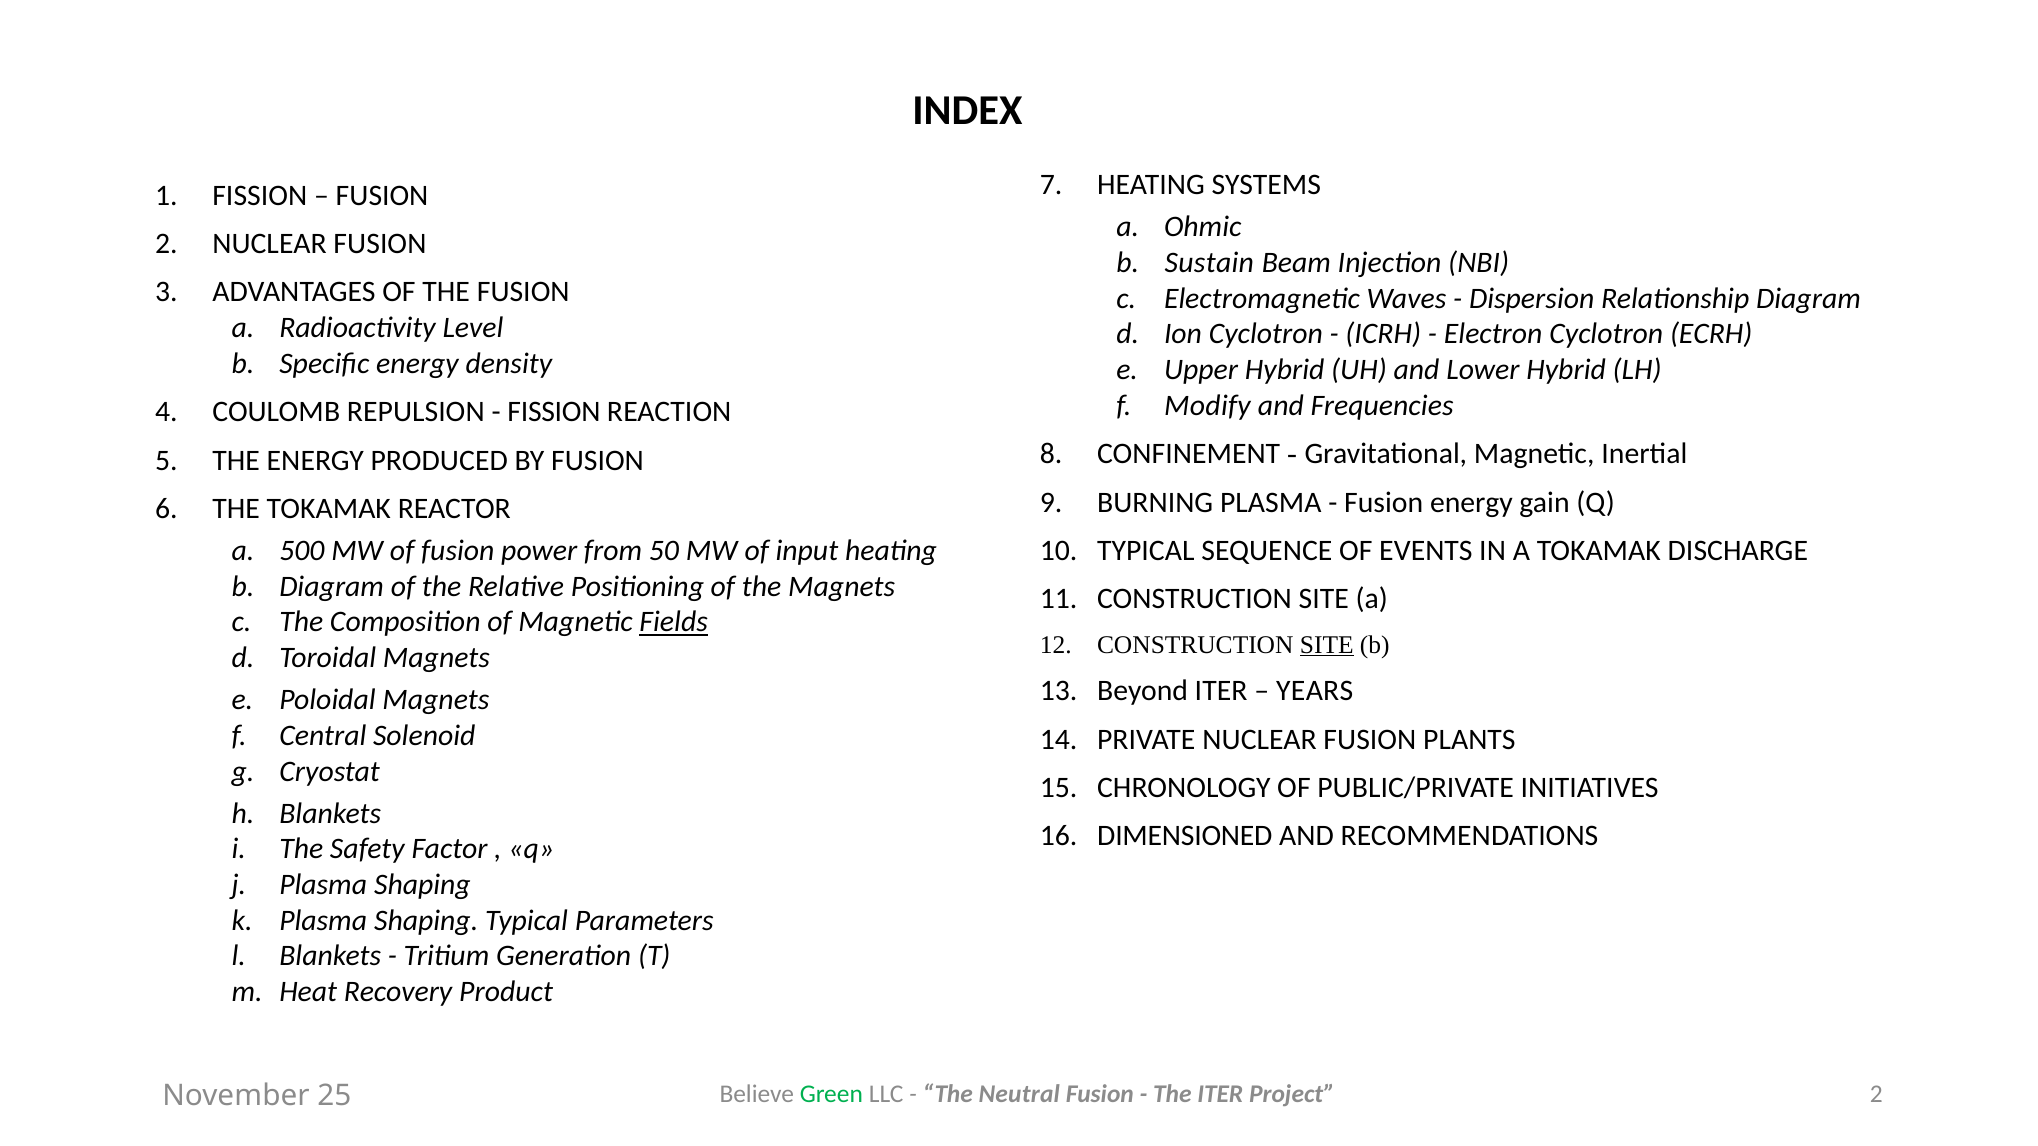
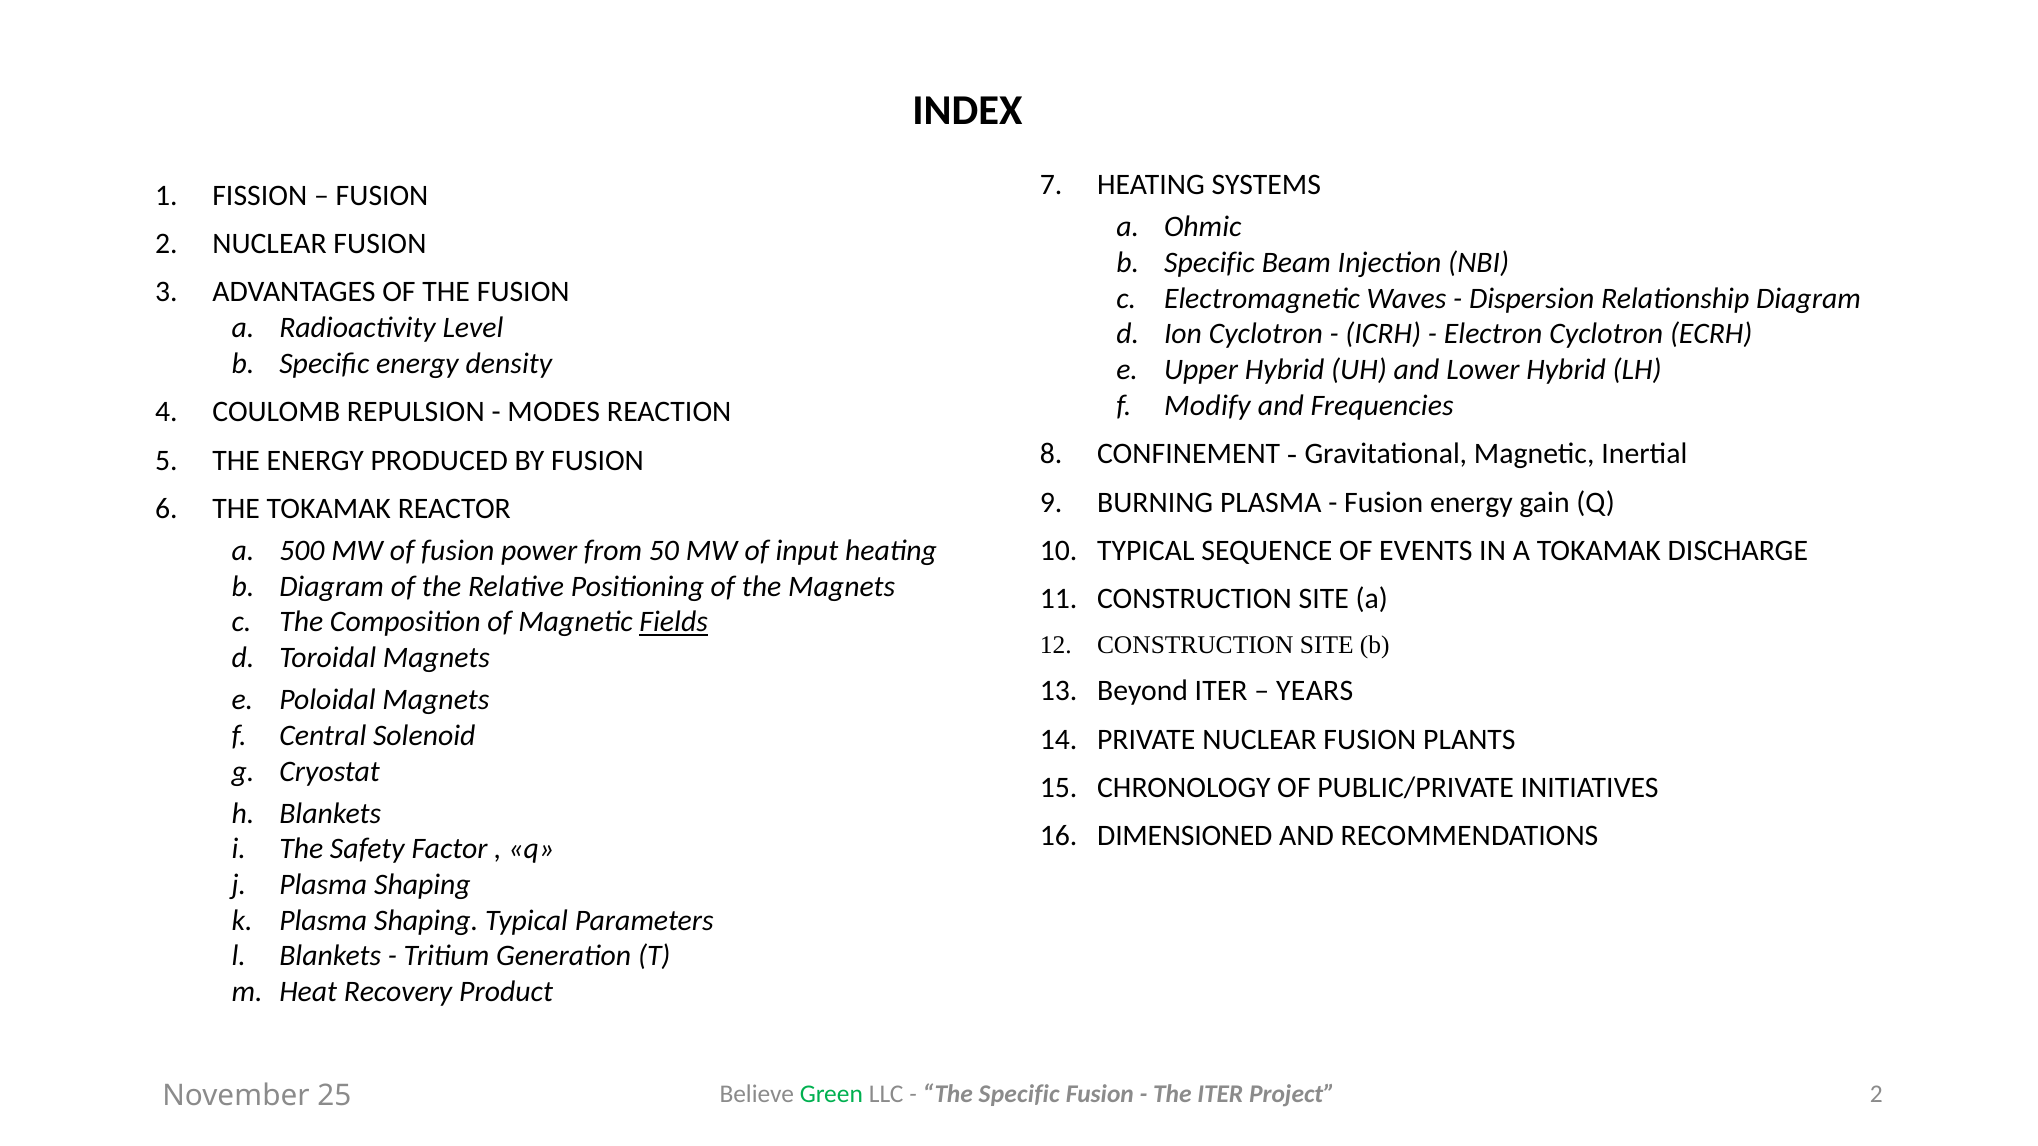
Sustain at (1209, 263): Sustain -> Specific
FISSION at (554, 412): FISSION -> MODES
SITE at (1327, 645) underline: present -> none
The Neutral: Neutral -> Specific
